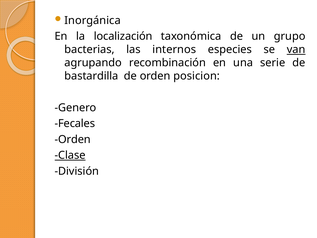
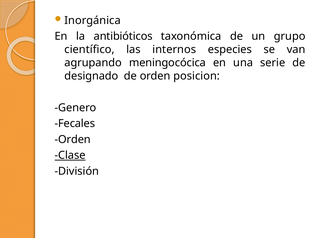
localización: localización -> antibióticos
bacterias: bacterias -> científico
van underline: present -> none
recombinación: recombinación -> meningocócica
bastardilla: bastardilla -> designado
